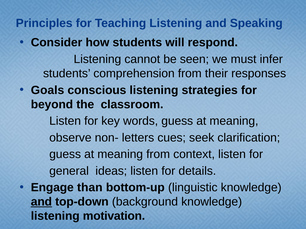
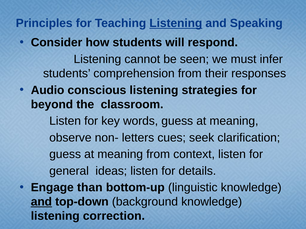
Listening at (176, 23) underline: none -> present
Goals: Goals -> Audio
motivation: motivation -> correction
